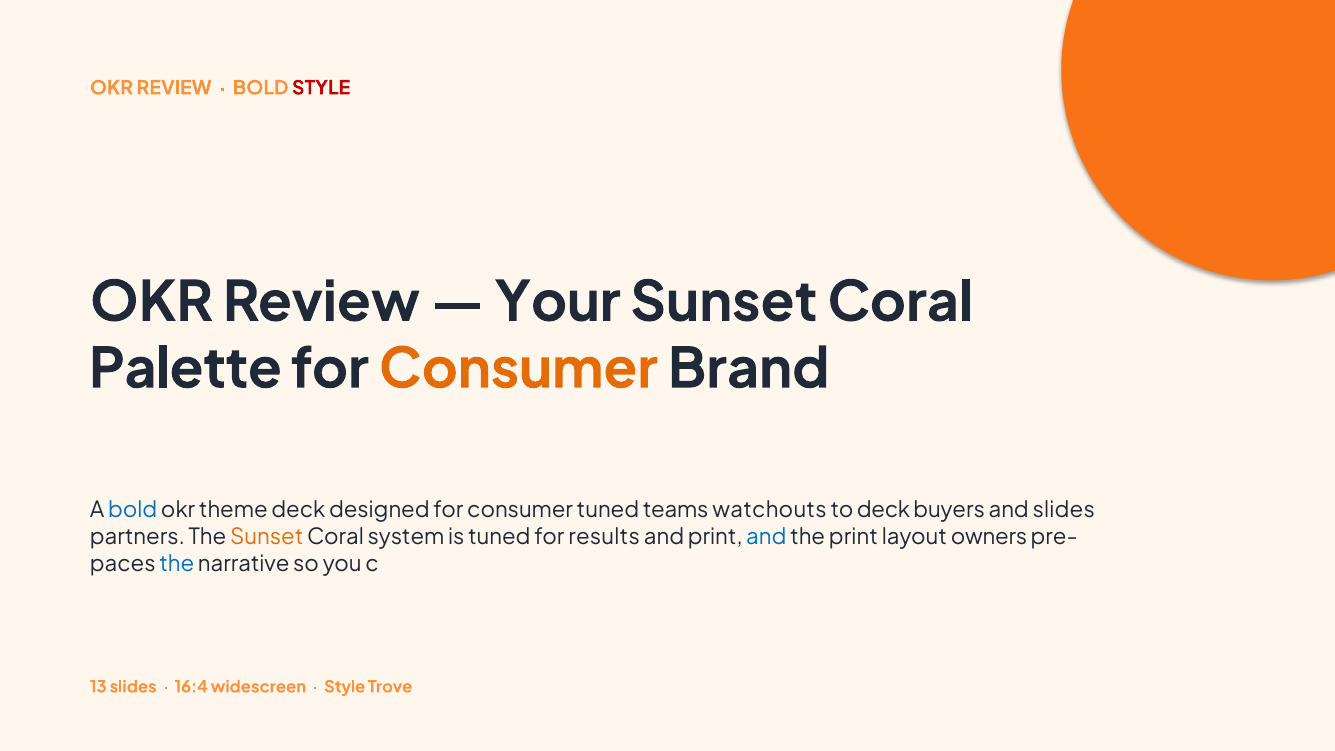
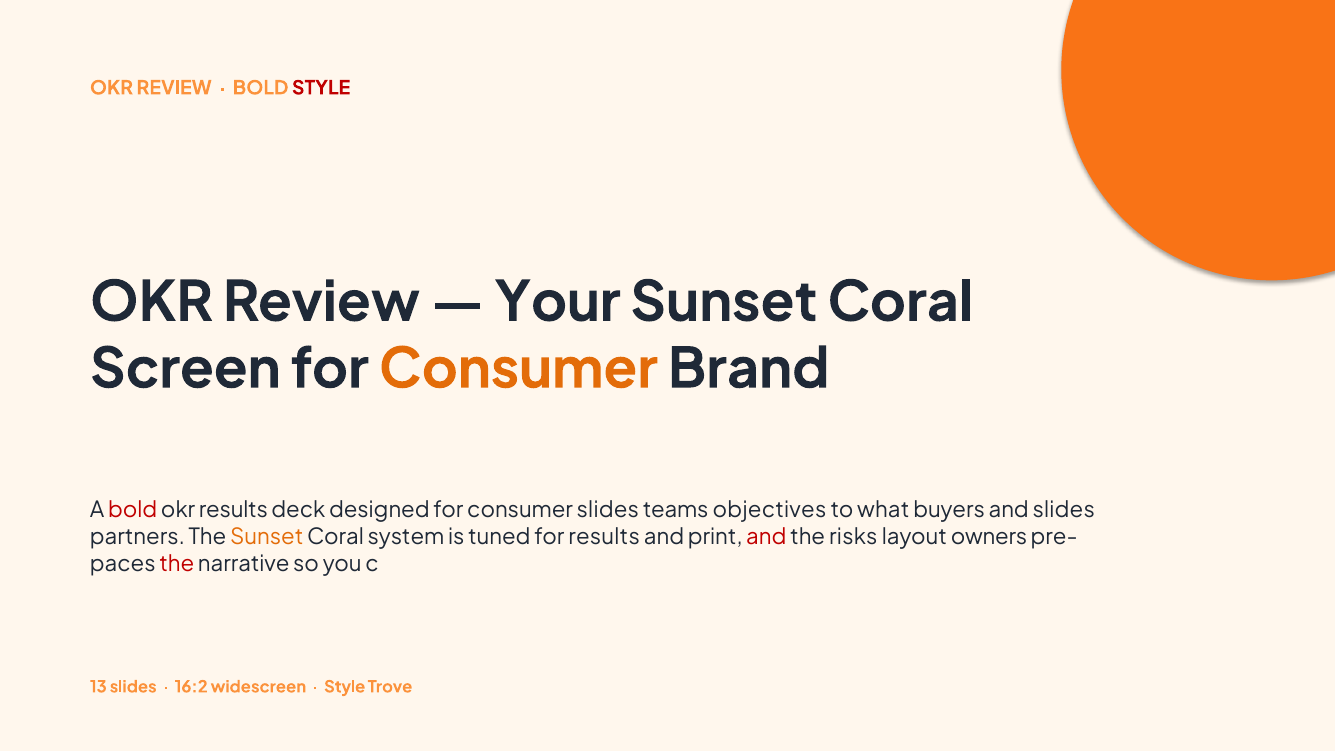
Palette: Palette -> Screen
bold at (133, 510) colour: blue -> red
okr theme: theme -> results
consumer tuned: tuned -> slides
watchouts: watchouts -> objectives
to deck: deck -> what
and at (766, 537) colour: blue -> red
the print: print -> risks
the at (177, 564) colour: blue -> red
16:4: 16:4 -> 16:2
